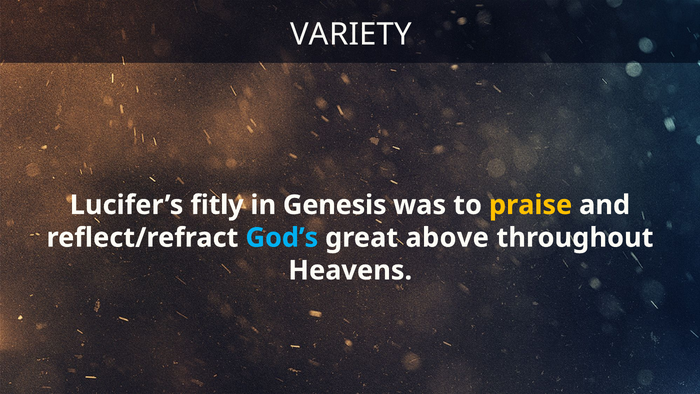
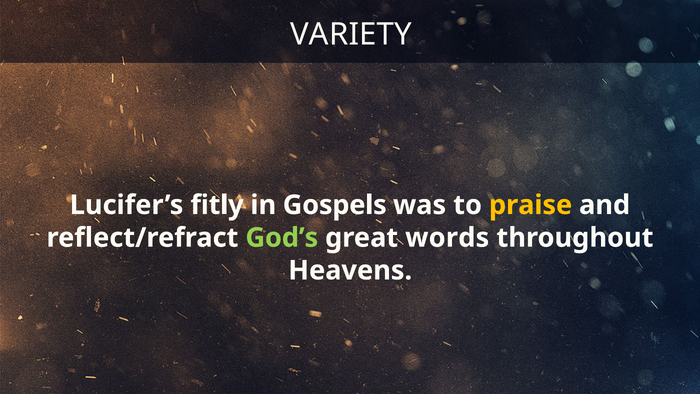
Genesis: Genesis -> Gospels
God’s colour: light blue -> light green
above: above -> words
